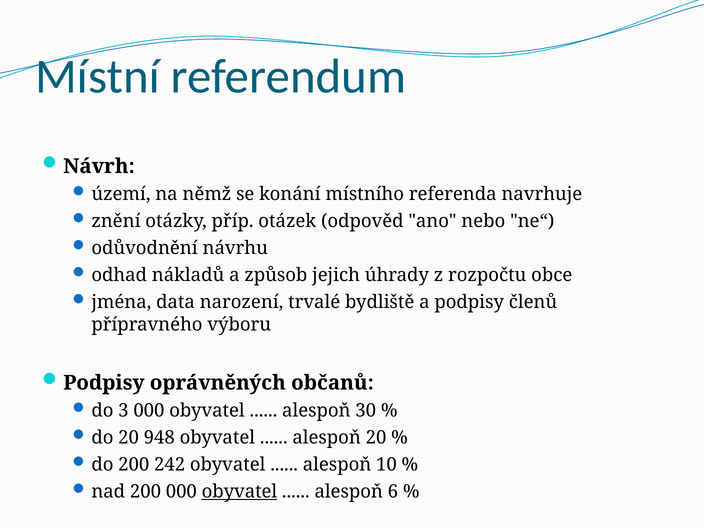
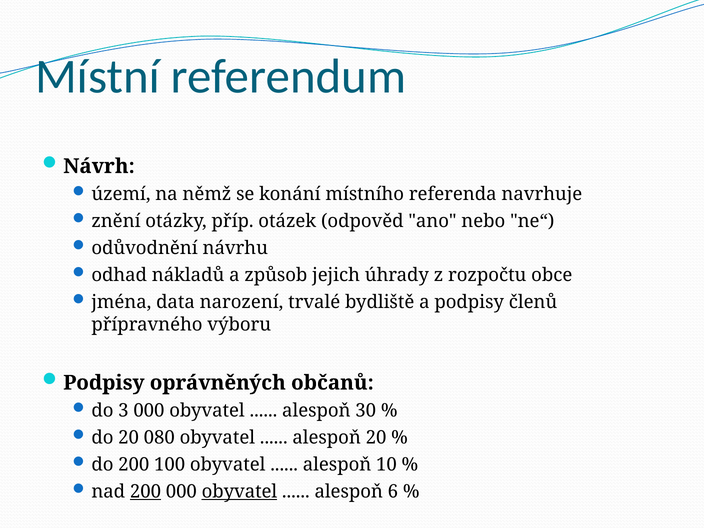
948: 948 -> 080
242: 242 -> 100
200 at (145, 492) underline: none -> present
